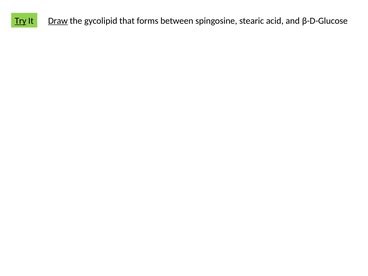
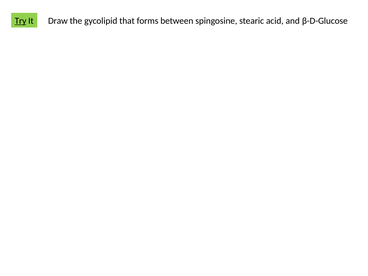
Draw underline: present -> none
